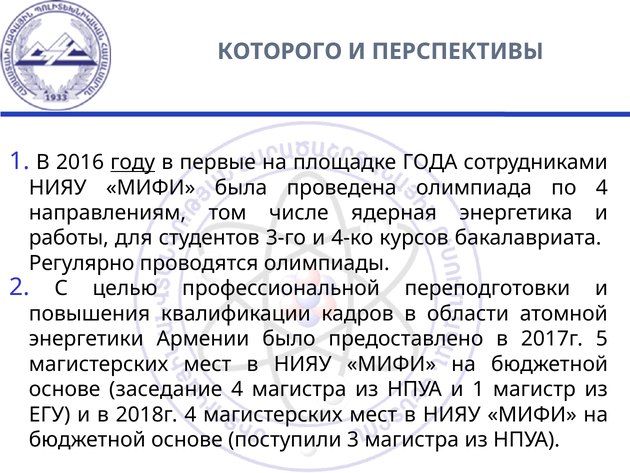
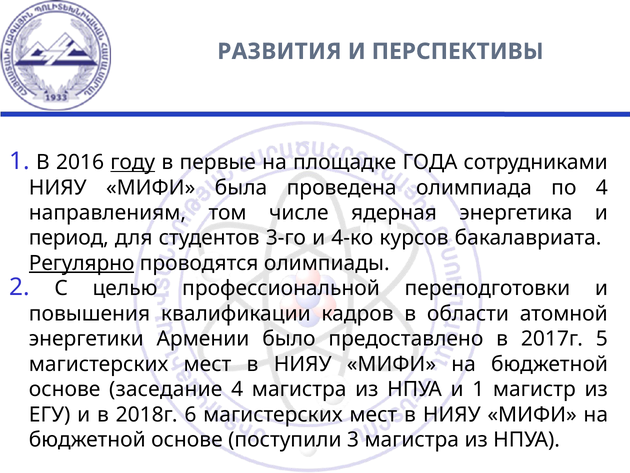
КОТОРОГО: КОТОРОГО -> РАЗВИТИЯ
работы: работы -> период
Регулярно underline: none -> present
2018г 4: 4 -> 6
